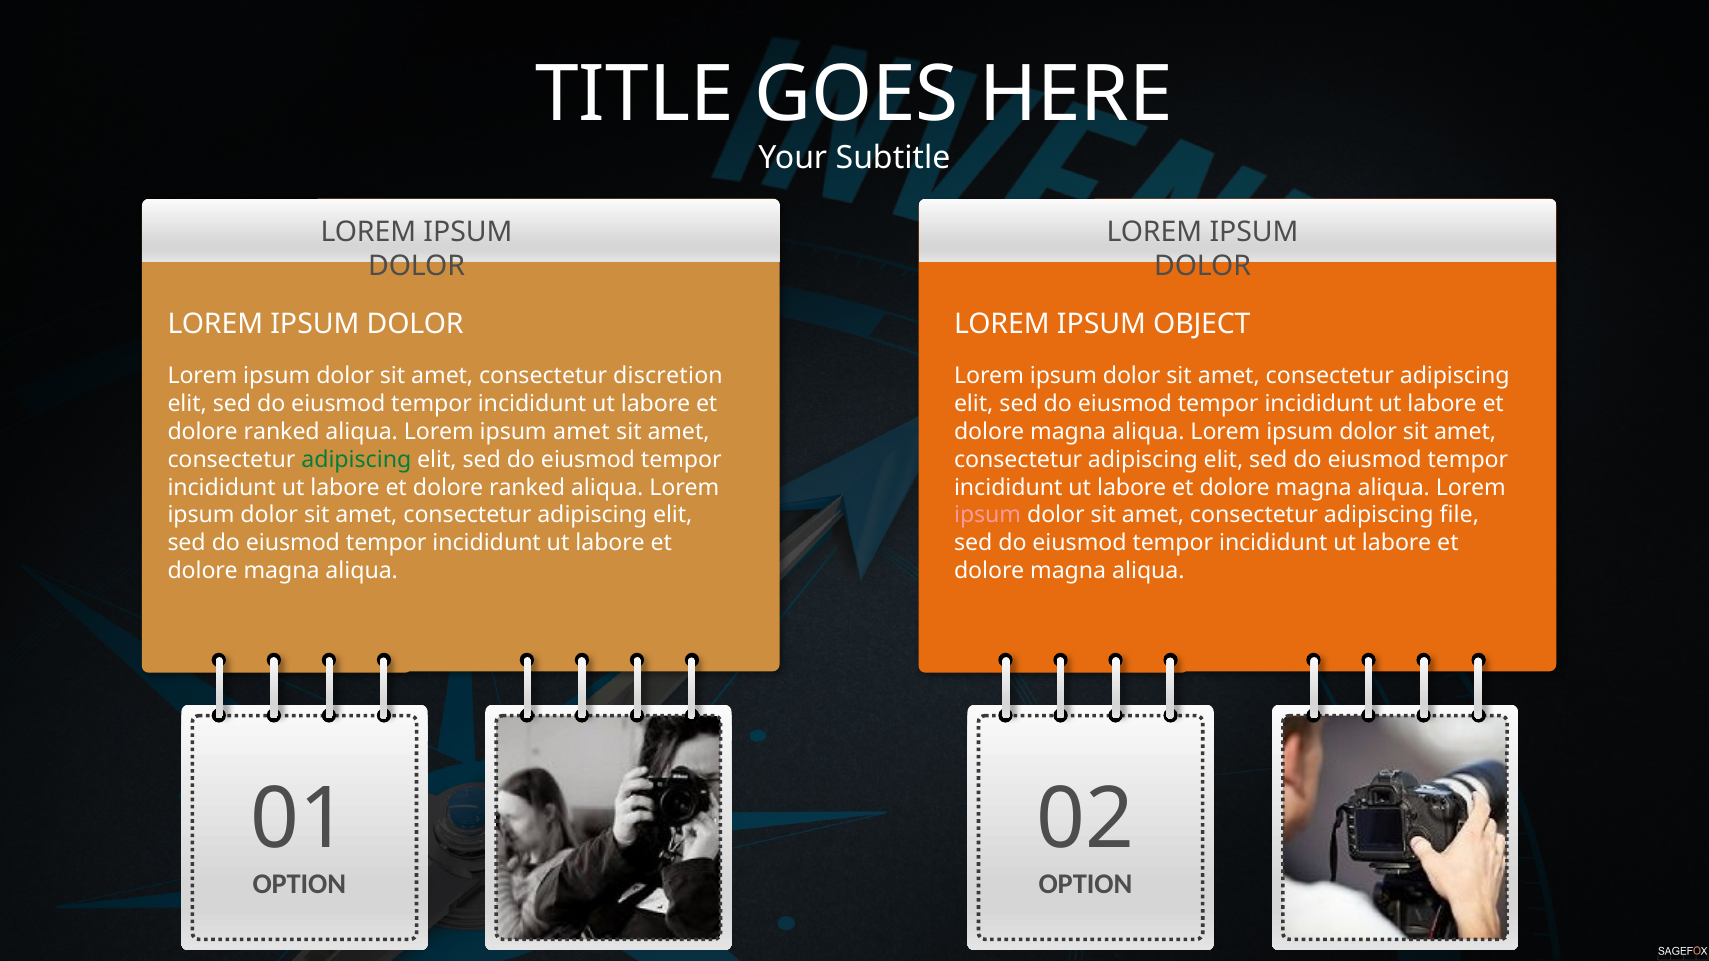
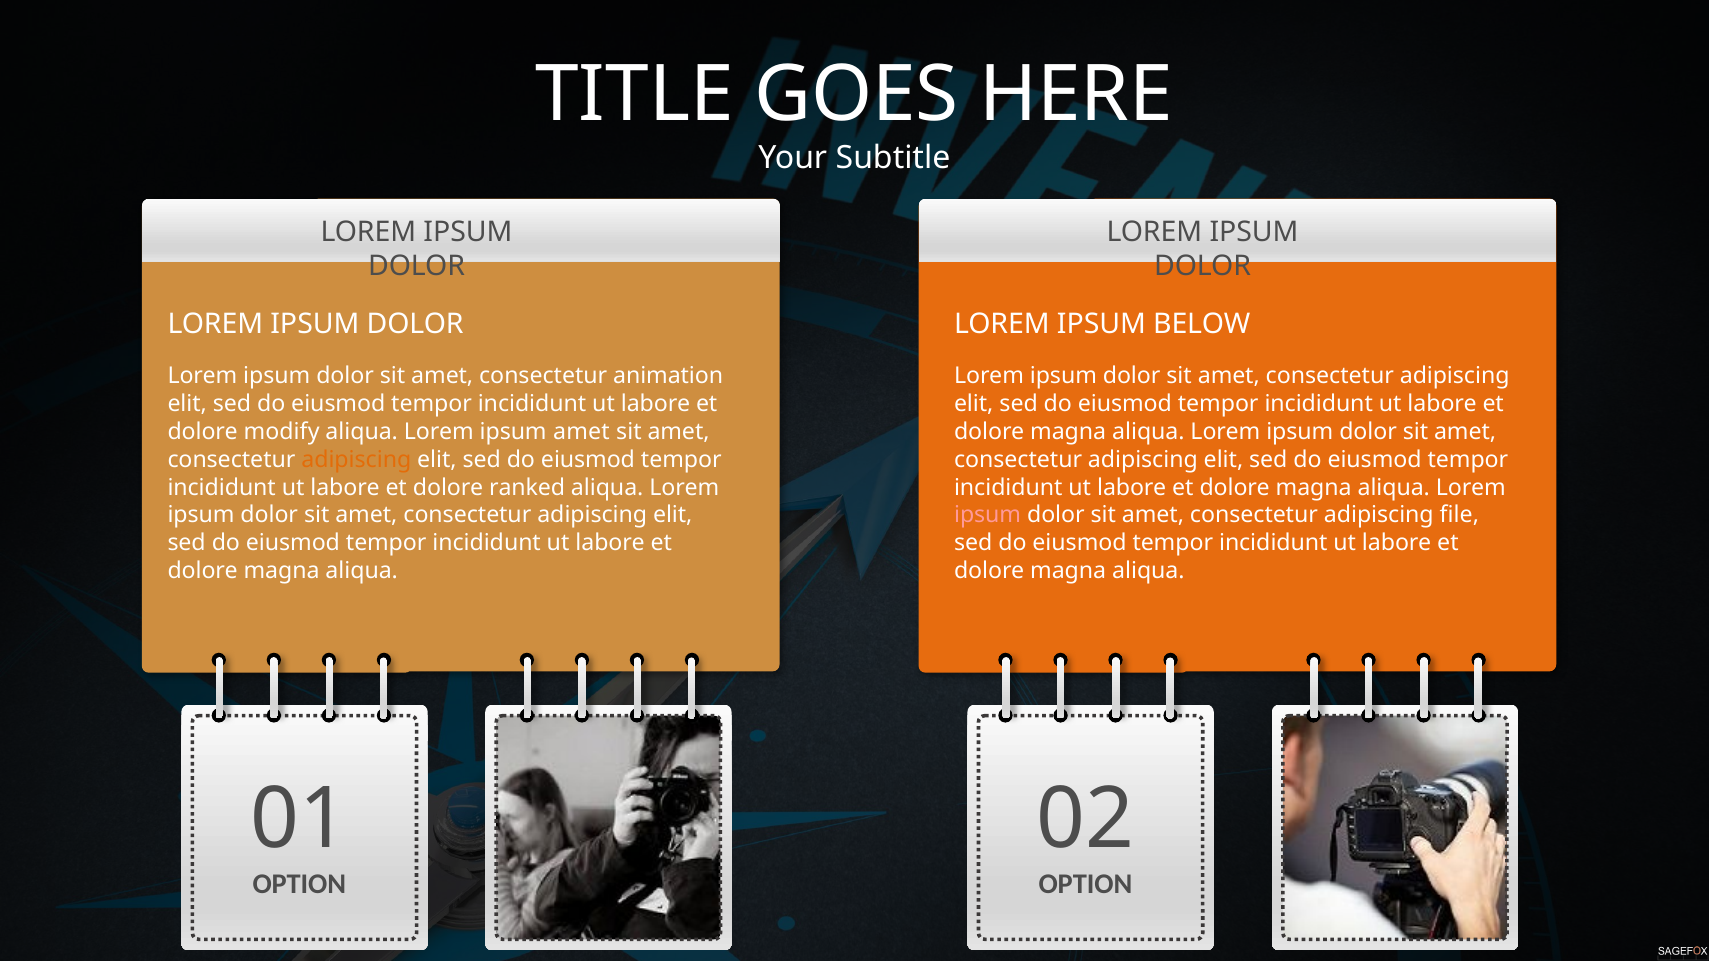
OBJECT: OBJECT -> BELOW
discretion: discretion -> animation
ranked at (282, 432): ranked -> modify
adipiscing at (356, 460) colour: green -> orange
